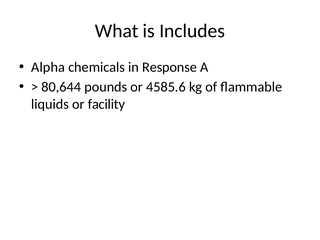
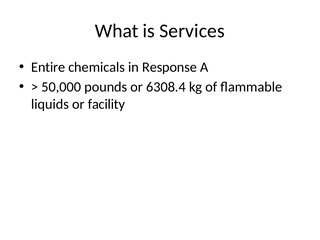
Includes: Includes -> Services
Alpha: Alpha -> Entire
80,644: 80,644 -> 50,000
4585.6: 4585.6 -> 6308.4
